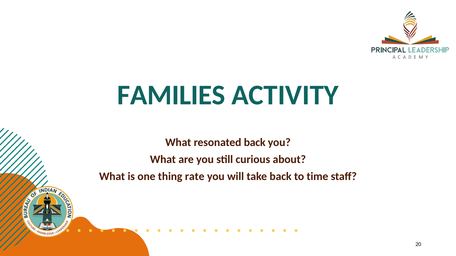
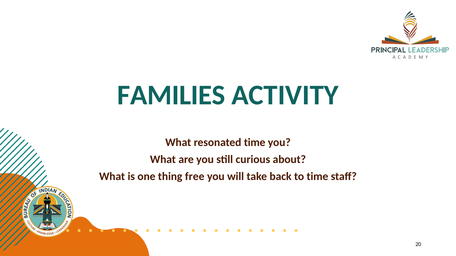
resonated back: back -> time
rate: rate -> free
